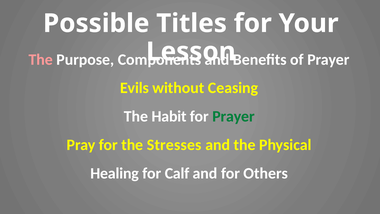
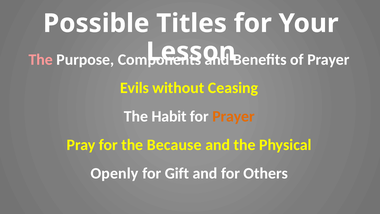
Prayer at (234, 116) colour: green -> orange
Stresses: Stresses -> Because
Healing: Healing -> Openly
Calf: Calf -> Gift
